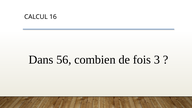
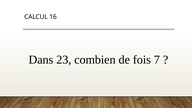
56: 56 -> 23
3: 3 -> 7
